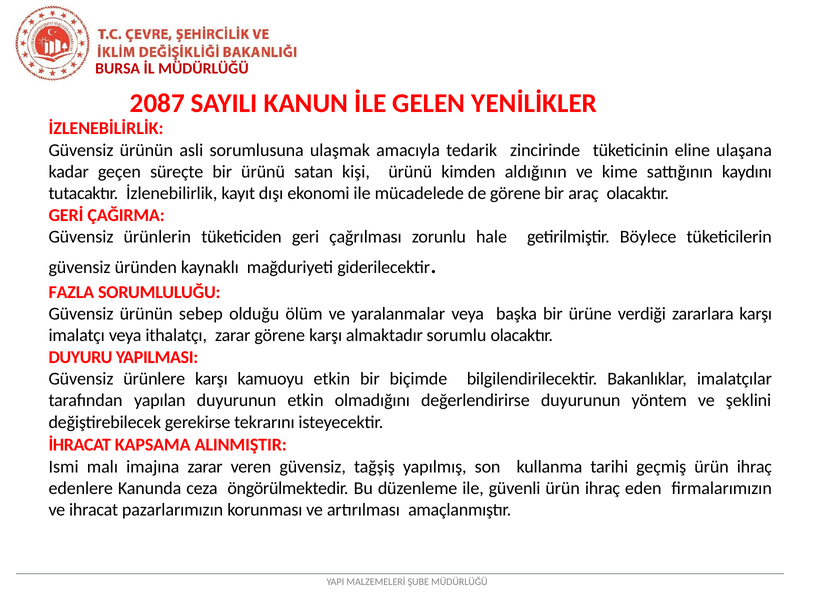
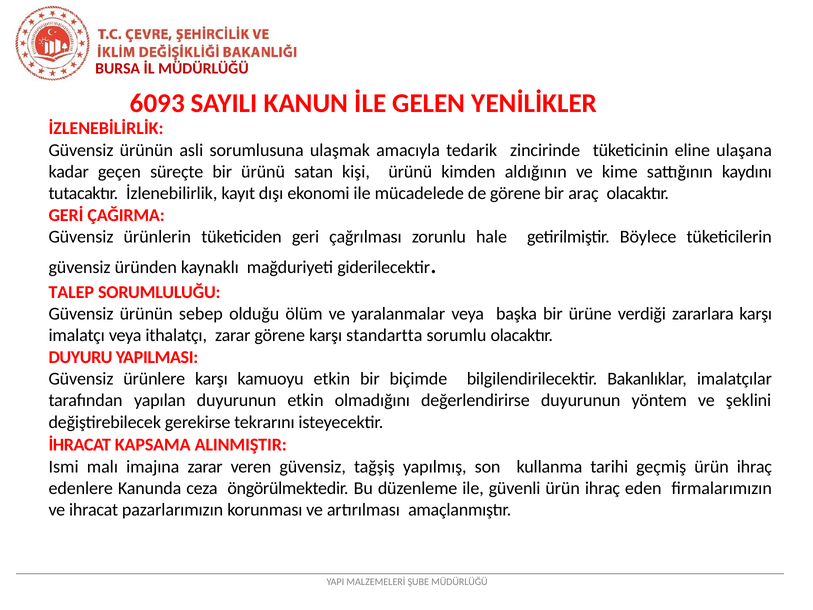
2087: 2087 -> 6093
FAZLA: FAZLA -> TALEP
almaktadır: almaktadır -> standartta
